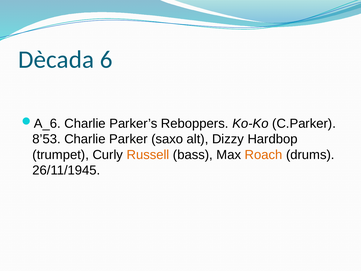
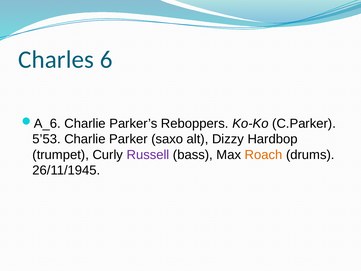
Dècada: Dècada -> Charles
8’53: 8’53 -> 5’53
Russell colour: orange -> purple
